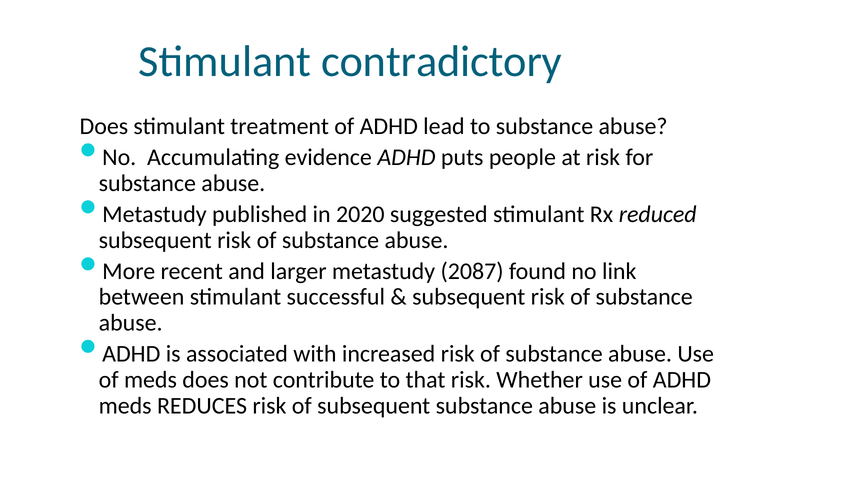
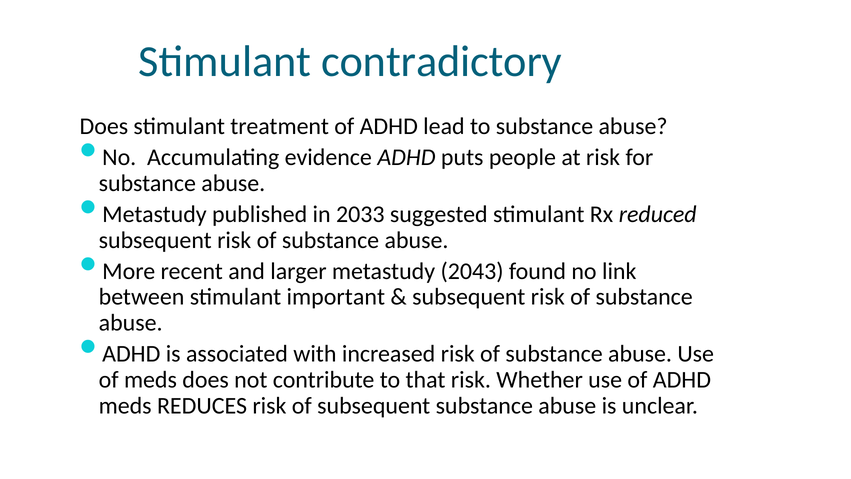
2020: 2020 -> 2033
2087: 2087 -> 2043
successful: successful -> important
